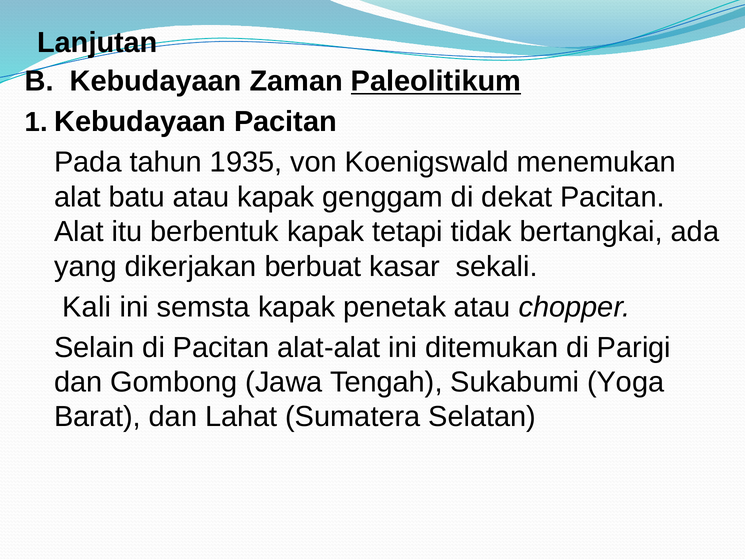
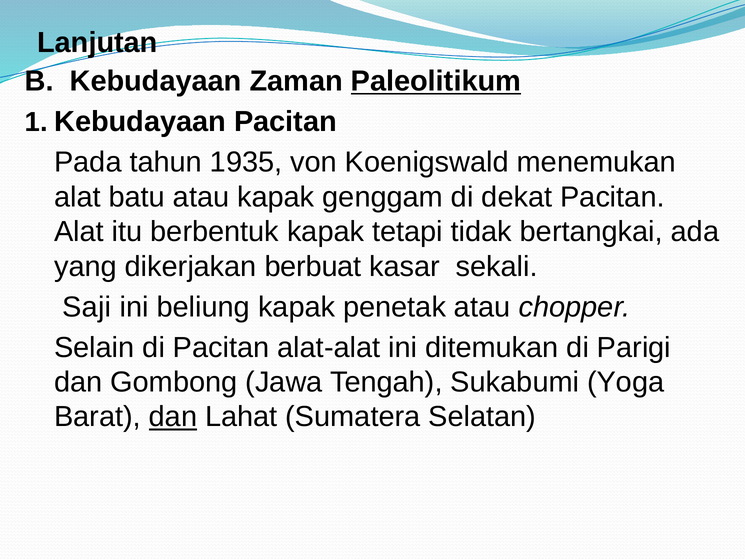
Kali: Kali -> Saji
semsta: semsta -> beliung
dan at (173, 417) underline: none -> present
